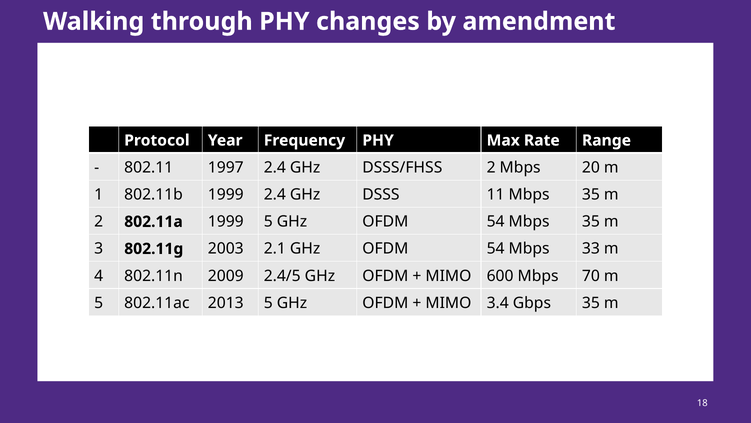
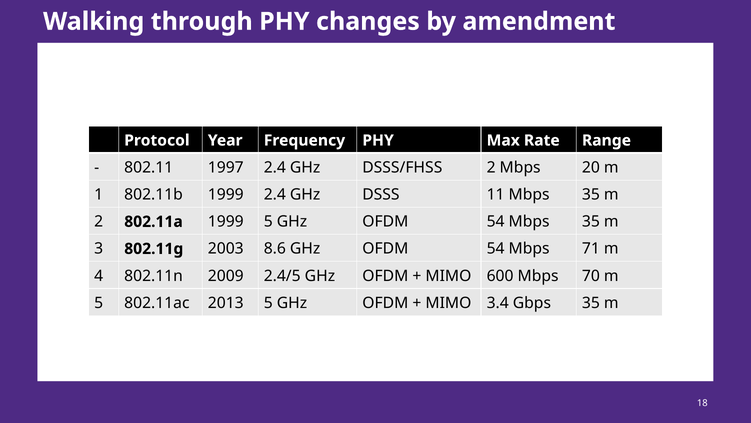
2.1: 2.1 -> 8.6
33: 33 -> 71
